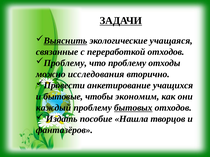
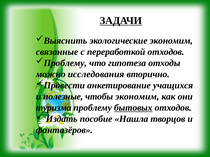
Выяснить underline: present -> none
экологические учащаяся: учащаяся -> экономим
что проблему: проблему -> гипотеза
бытовые: бытовые -> полезные
каждый: каждый -> туризма
